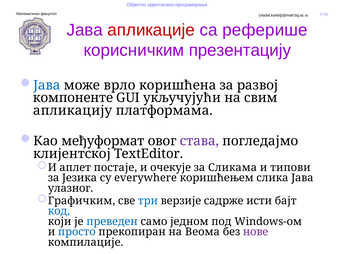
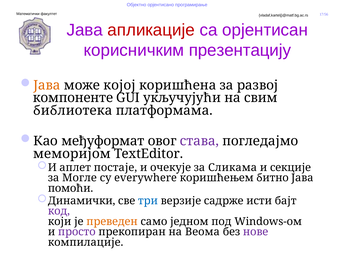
реферише: реферише -> орјентисан
Јава at (47, 85) colour: blue -> orange
врло: врло -> којој
апликацију: апликацију -> библиотека
клијентској: клијентској -> меморијом
типови: типови -> секције
Језика: Језика -> Могле
слика: слика -> битно
улазног: улазног -> помоћи
Графичким: Графичким -> Динамички
код colour: blue -> purple
преведен colour: blue -> orange
просто colour: blue -> purple
